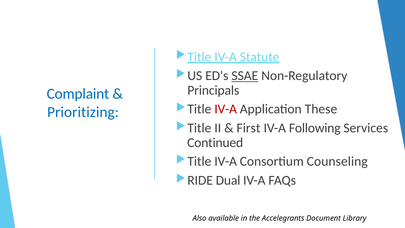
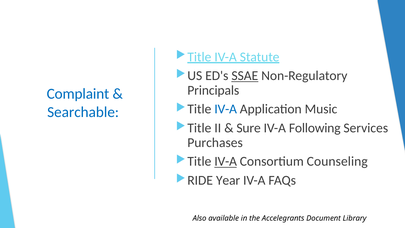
IV-A at (226, 109) colour: red -> blue
These: These -> Music
Prioritizing: Prioritizing -> Searchable
First: First -> Sure
Continued: Continued -> Purchases
IV-A at (226, 161) underline: none -> present
Dual: Dual -> Year
